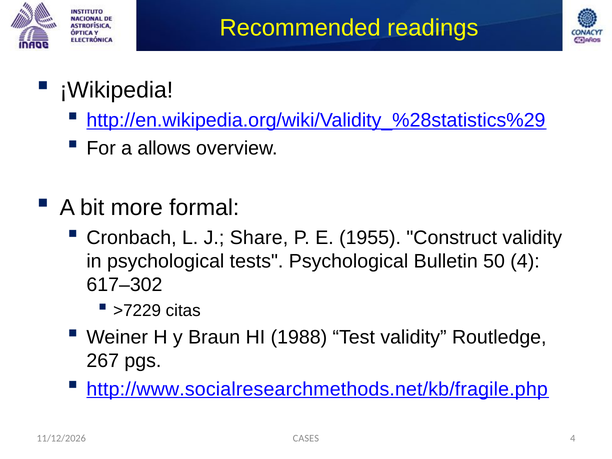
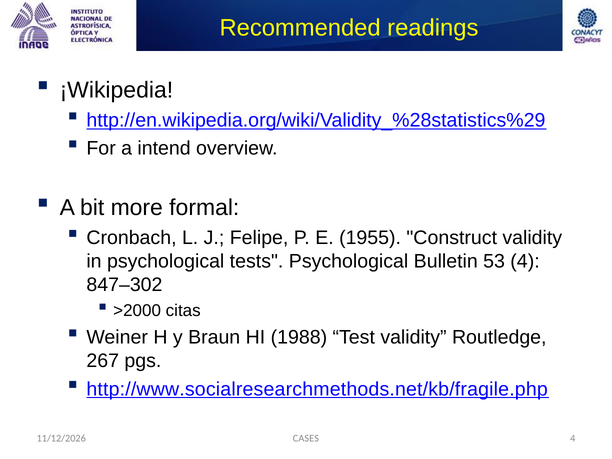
allows: allows -> intend
Share: Share -> Felipe
50: 50 -> 53
617–302: 617–302 -> 847–302
>7229: >7229 -> >2000
